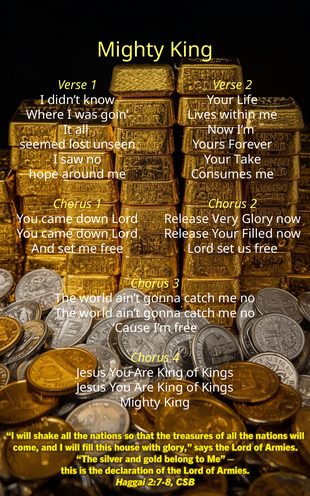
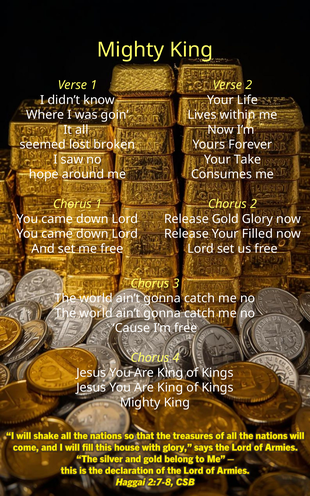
unseen: unseen -> broken
Very: Very -> Gold
